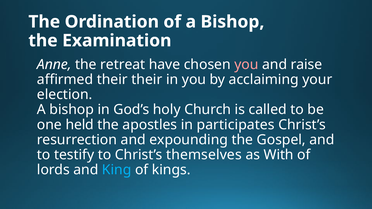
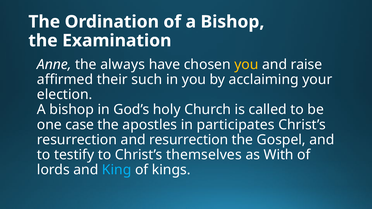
retreat: retreat -> always
you at (246, 65) colour: pink -> yellow
their their: their -> such
held: held -> case
and expounding: expounding -> resurrection
